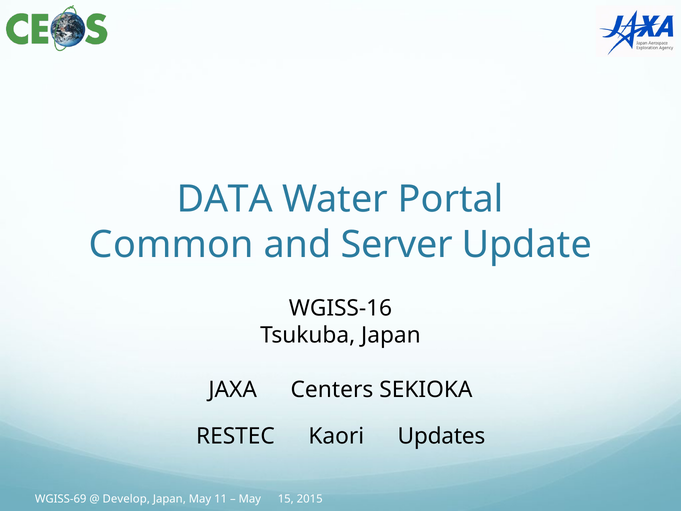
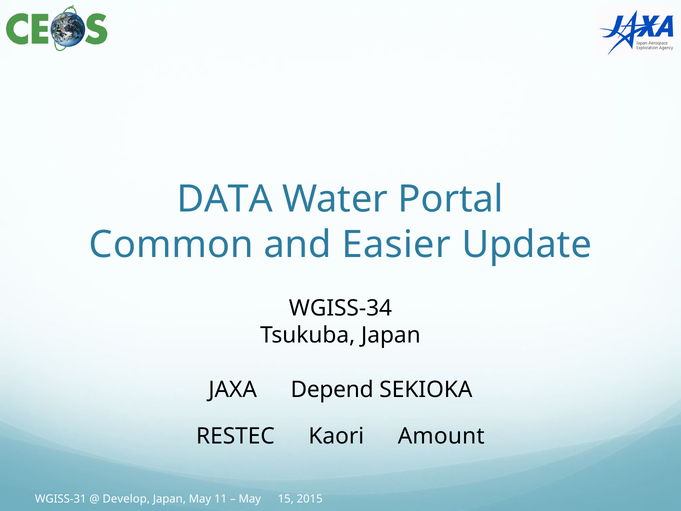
Server: Server -> Easier
WGISS-16: WGISS-16 -> WGISS-34
Centers: Centers -> Depend
Updates: Updates -> Amount
WGISS-69: WGISS-69 -> WGISS-31
